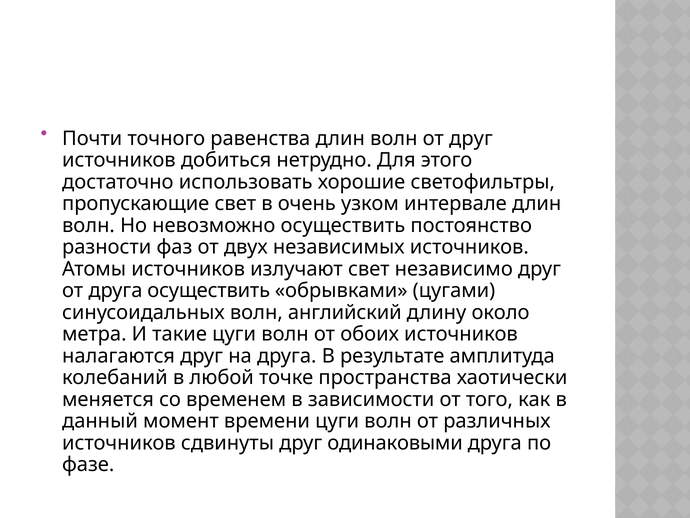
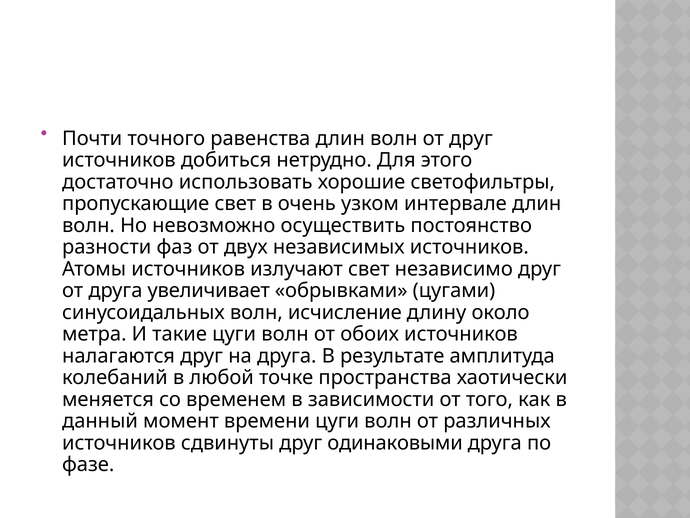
друга осуществить: осуществить -> увеличивает
английский: английский -> исчисление
